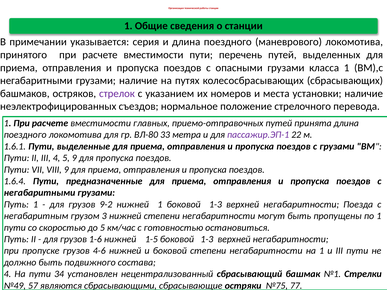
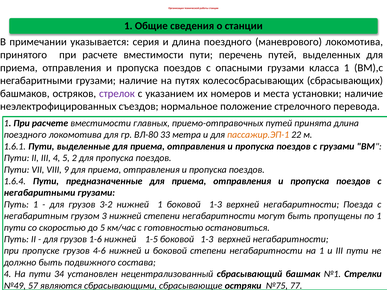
пассажир.ЭП-1 colour: purple -> orange
5 9: 9 -> 2
9-2: 9-2 -> 3-2
